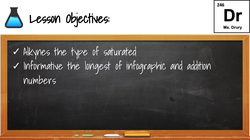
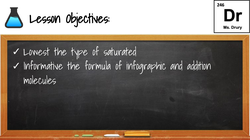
Alkynes: Alkynes -> Lowest
longest: longest -> formula
numbers: numbers -> molecules
